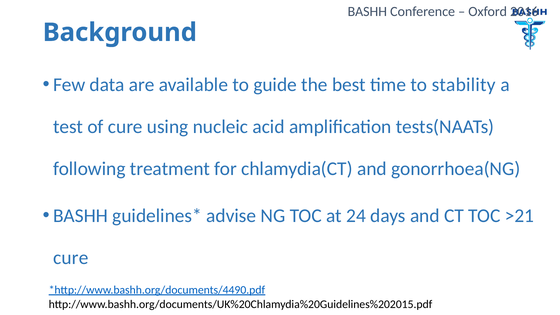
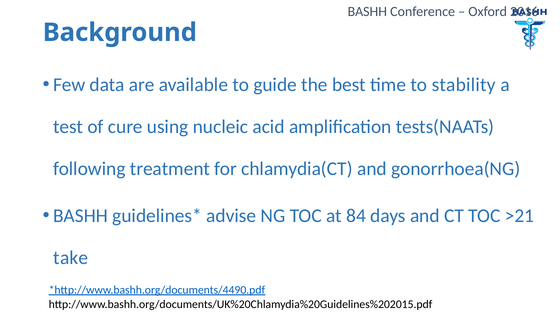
24: 24 -> 84
cure at (71, 258): cure -> take
